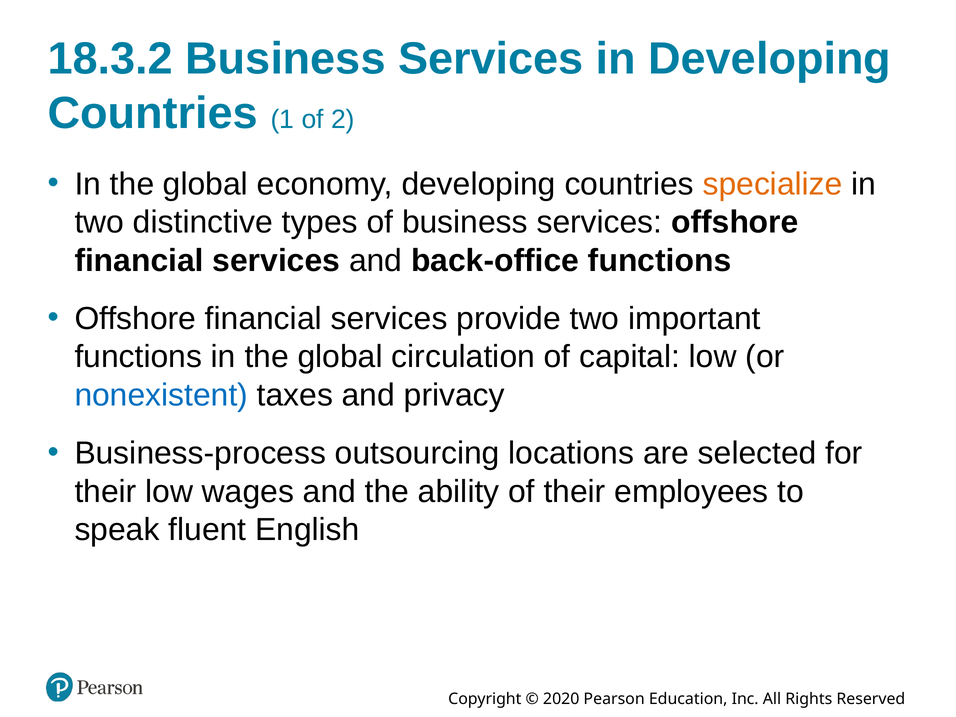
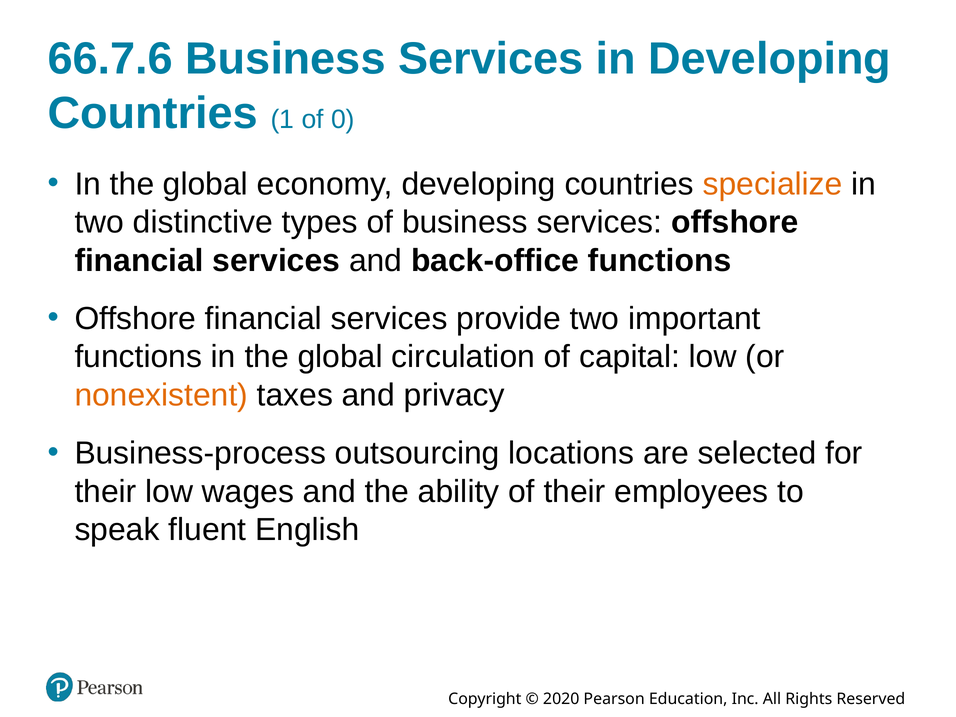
18.3.2: 18.3.2 -> 66.7.6
2: 2 -> 0
nonexistent colour: blue -> orange
